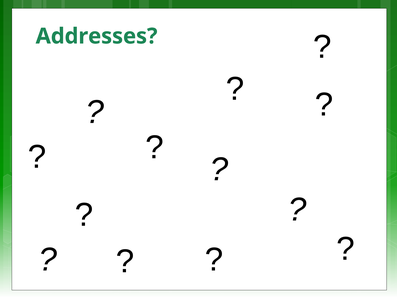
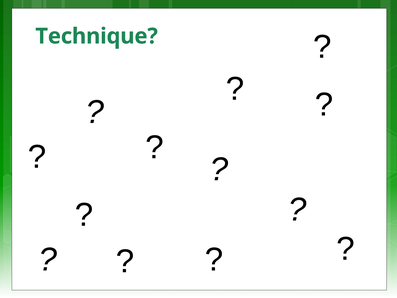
Addresses: Addresses -> Technique
